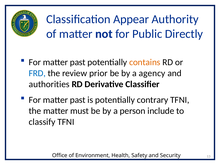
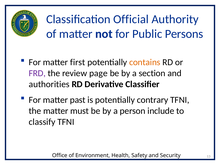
Appear: Appear -> Official
Directly: Directly -> Persons
past at (78, 62): past -> first
FRD colour: blue -> purple
prior: prior -> page
agency: agency -> section
